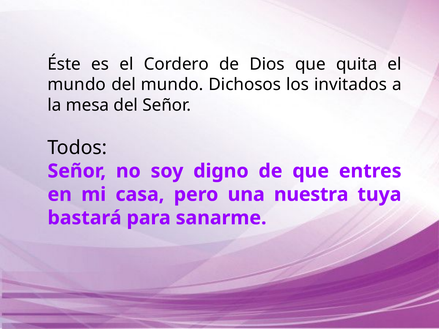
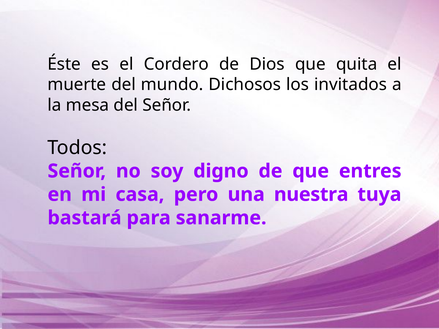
mundo at (77, 85): mundo -> muerte
